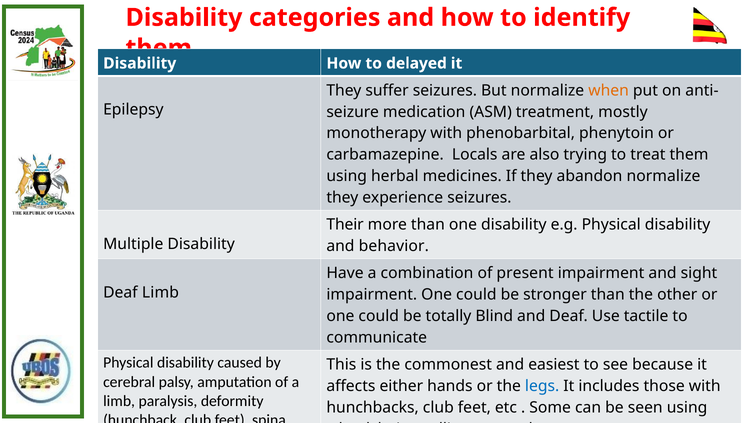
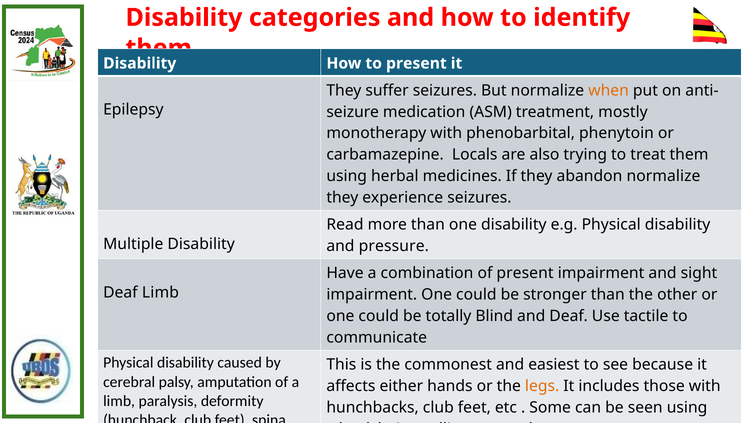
to delayed: delayed -> present
Their: Their -> Read
behavior: behavior -> pressure
legs colour: blue -> orange
